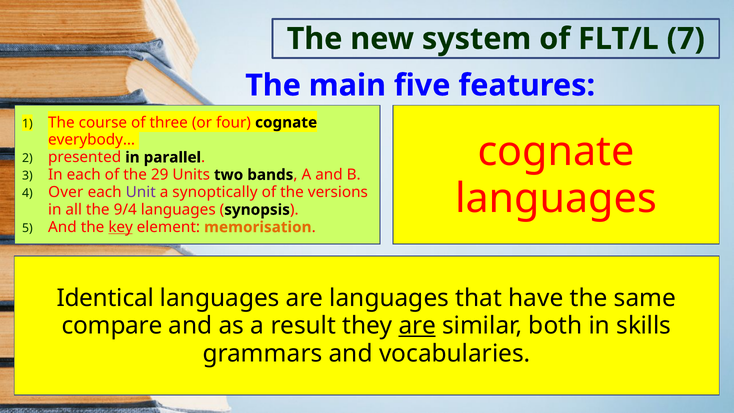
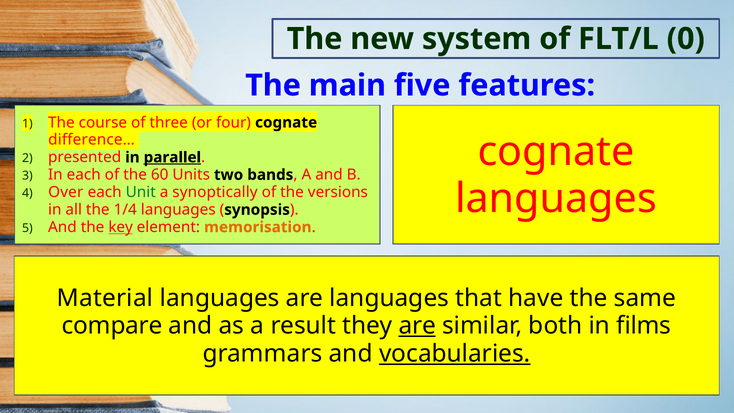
7: 7 -> 0
everybody…: everybody… -> difference…
parallel underline: none -> present
29: 29 -> 60
Unit colour: purple -> green
9/4: 9/4 -> 1/4
Identical: Identical -> Material
skills: skills -> films
vocabularies underline: none -> present
